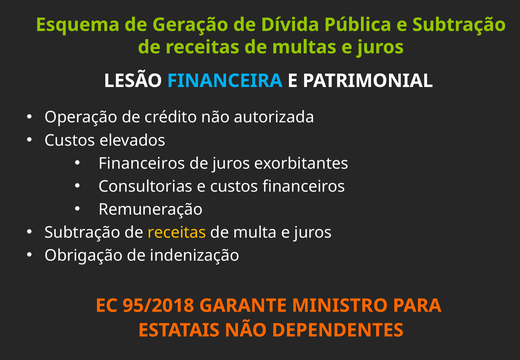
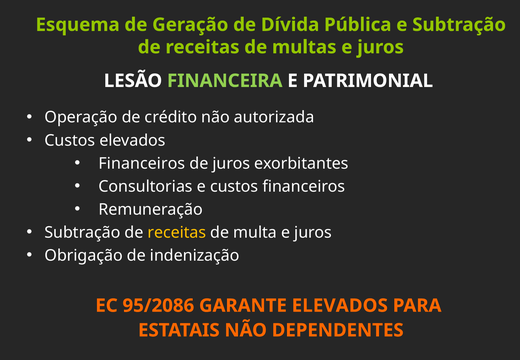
FINANCEIRA colour: light blue -> light green
95/2018: 95/2018 -> 95/2086
GARANTE MINISTRO: MINISTRO -> ELEVADOS
